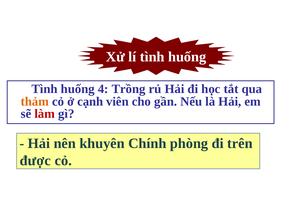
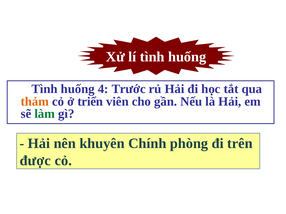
Trồng: Trồng -> Trước
cạnh: cạnh -> triển
làm colour: red -> green
